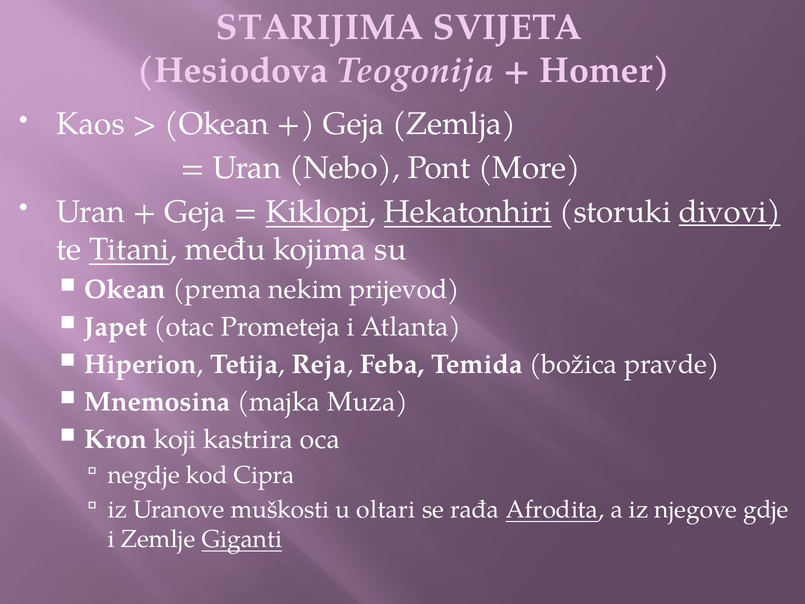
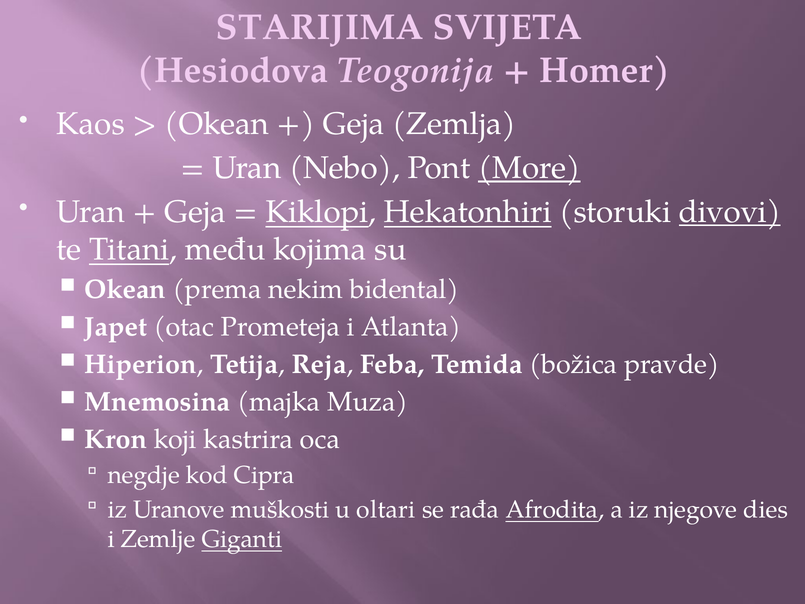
More underline: none -> present
prijevod: prijevod -> bidental
gdje: gdje -> dies
